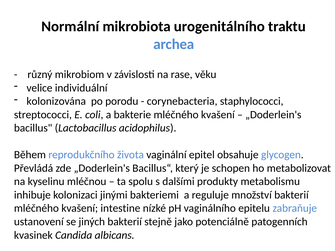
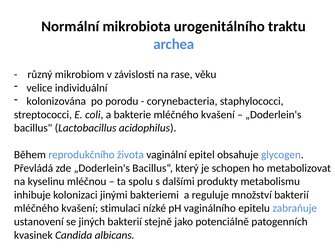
intestine: intestine -> stimulaci
